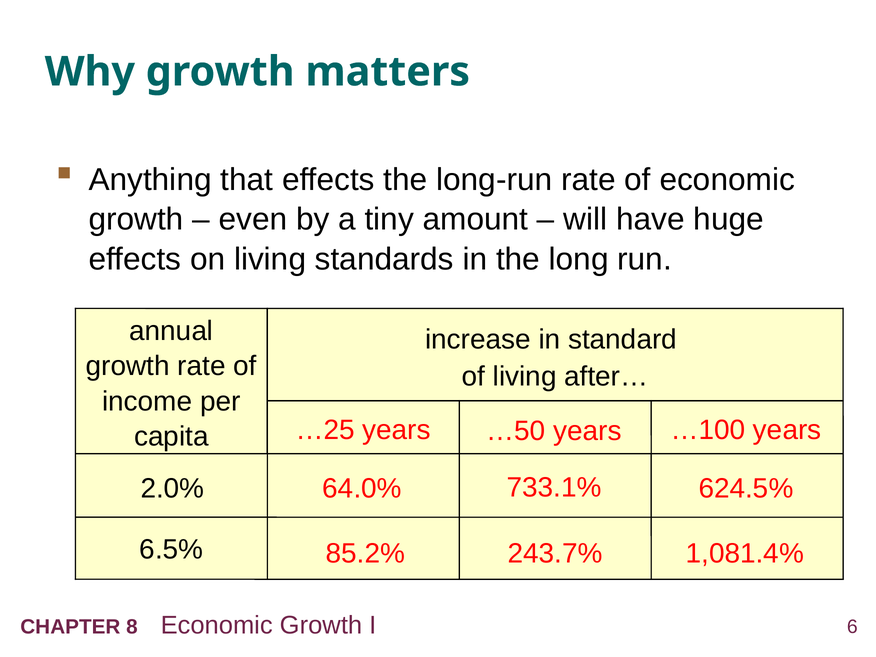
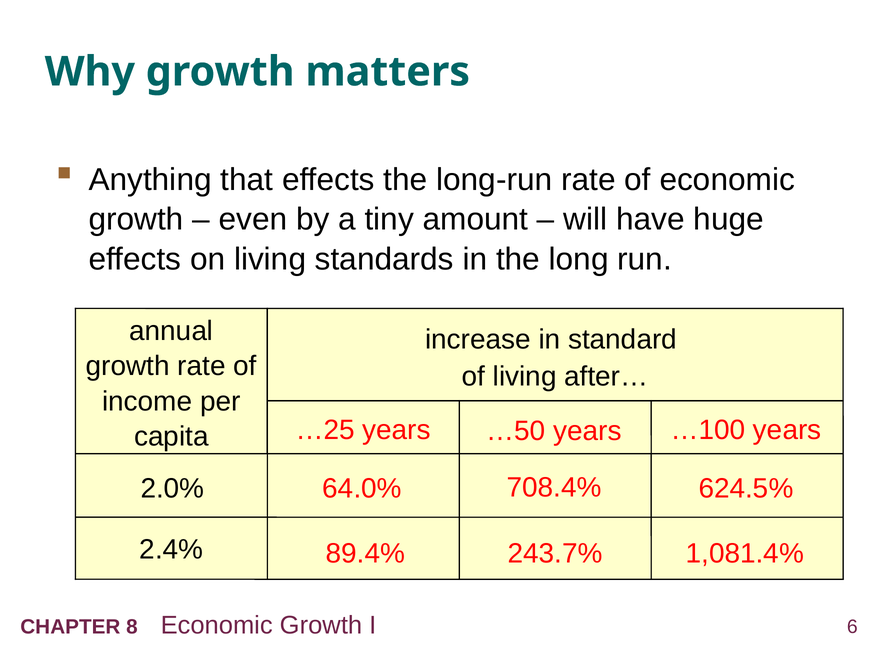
733.1%: 733.1% -> 708.4%
6.5%: 6.5% -> 2.4%
85.2%: 85.2% -> 89.4%
